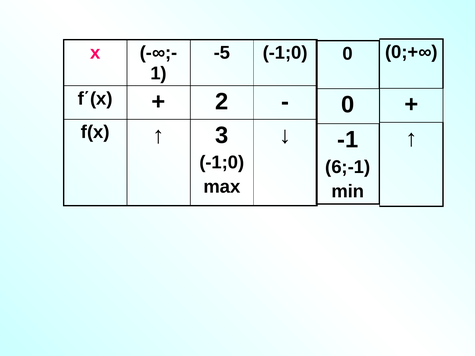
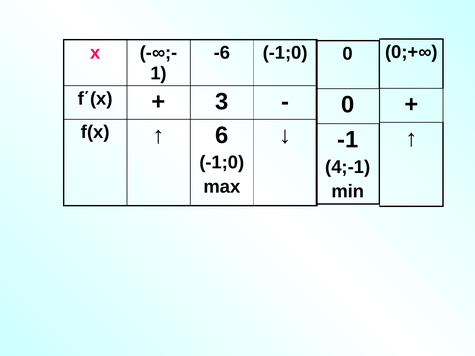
-5: -5 -> -6
2: 2 -> 3
3: 3 -> 6
6;-1: 6;-1 -> 4;-1
